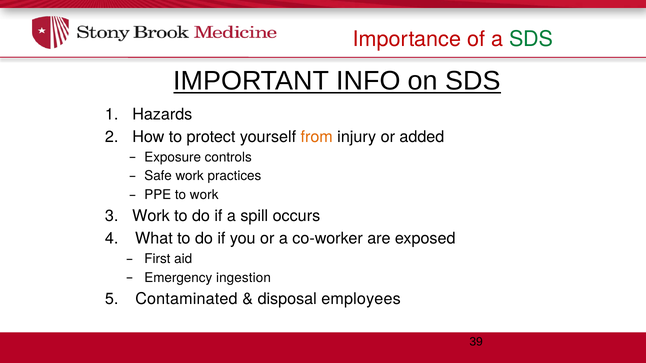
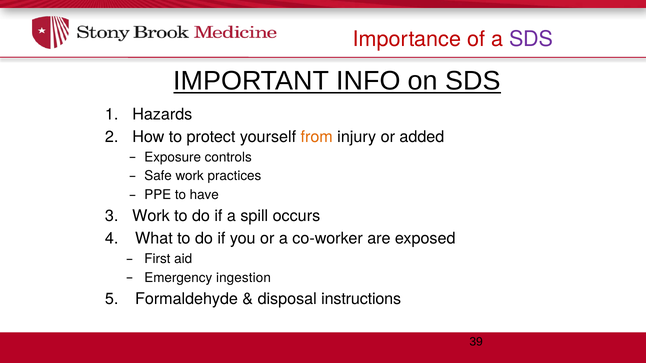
SDS at (531, 39) colour: green -> purple
to work: work -> have
Contaminated: Contaminated -> Formaldehyde
employees: employees -> instructions
